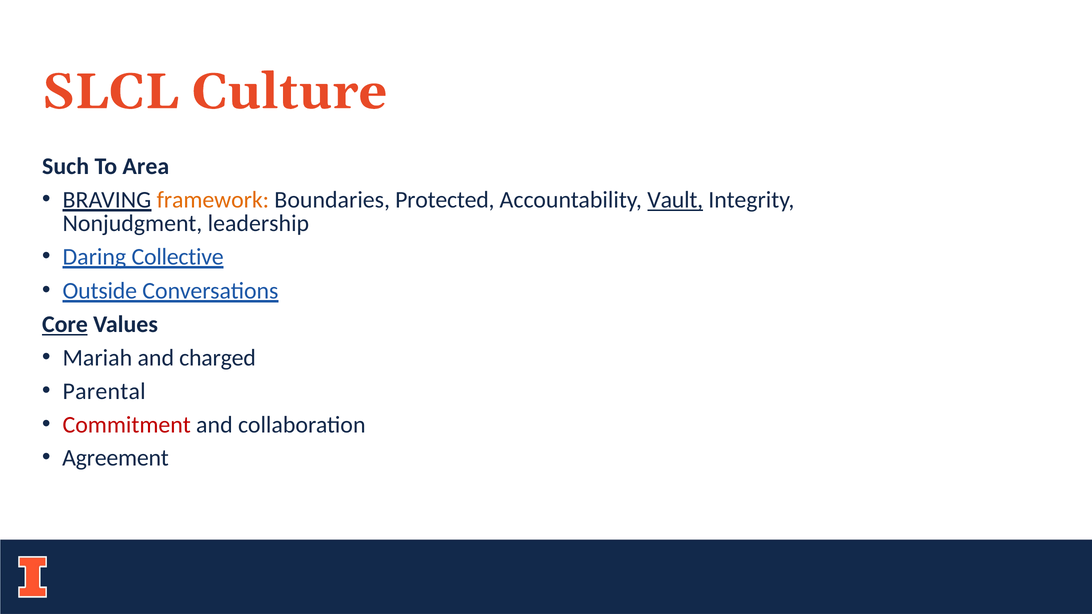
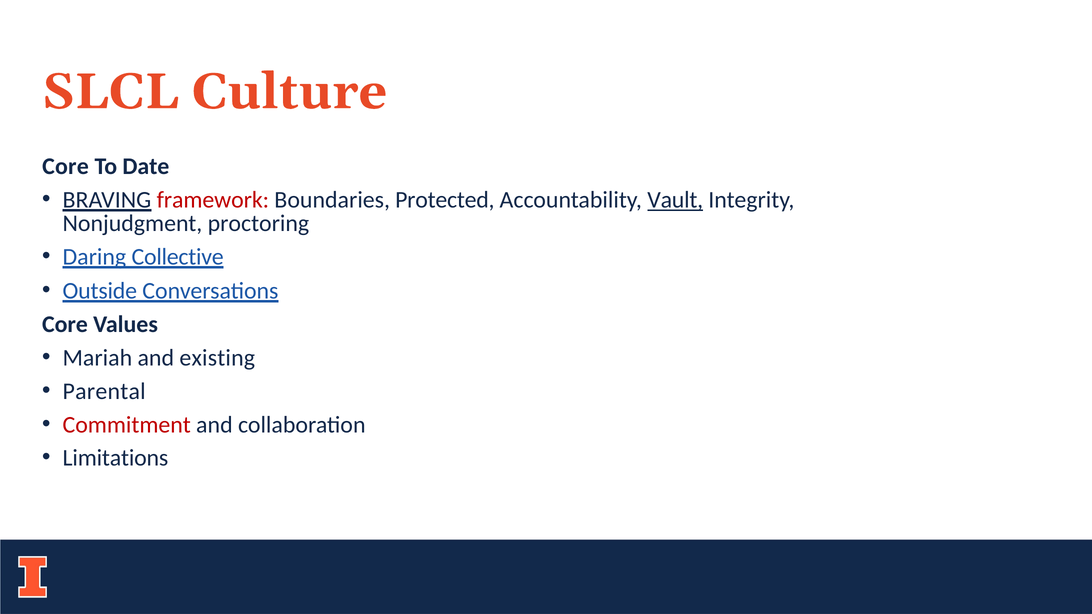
Such at (66, 166): Such -> Core
Area: Area -> Date
framework colour: orange -> red
leadership: leadership -> proctoring
Core at (65, 325) underline: present -> none
charged: charged -> existing
Agreement: Agreement -> Limitations
